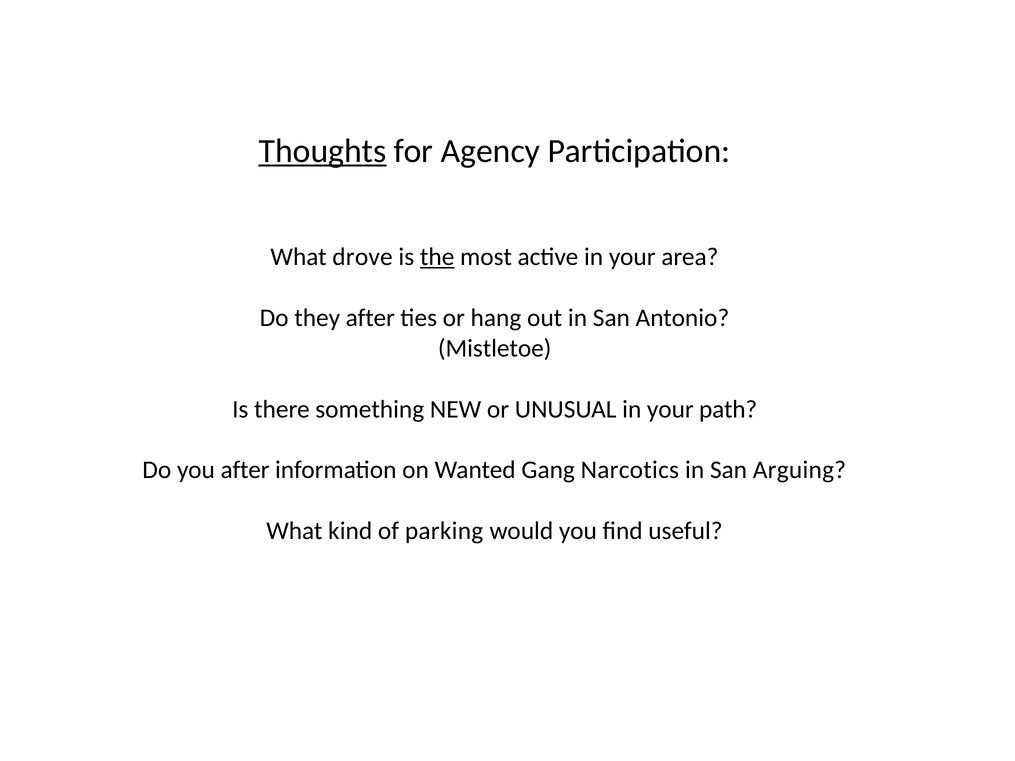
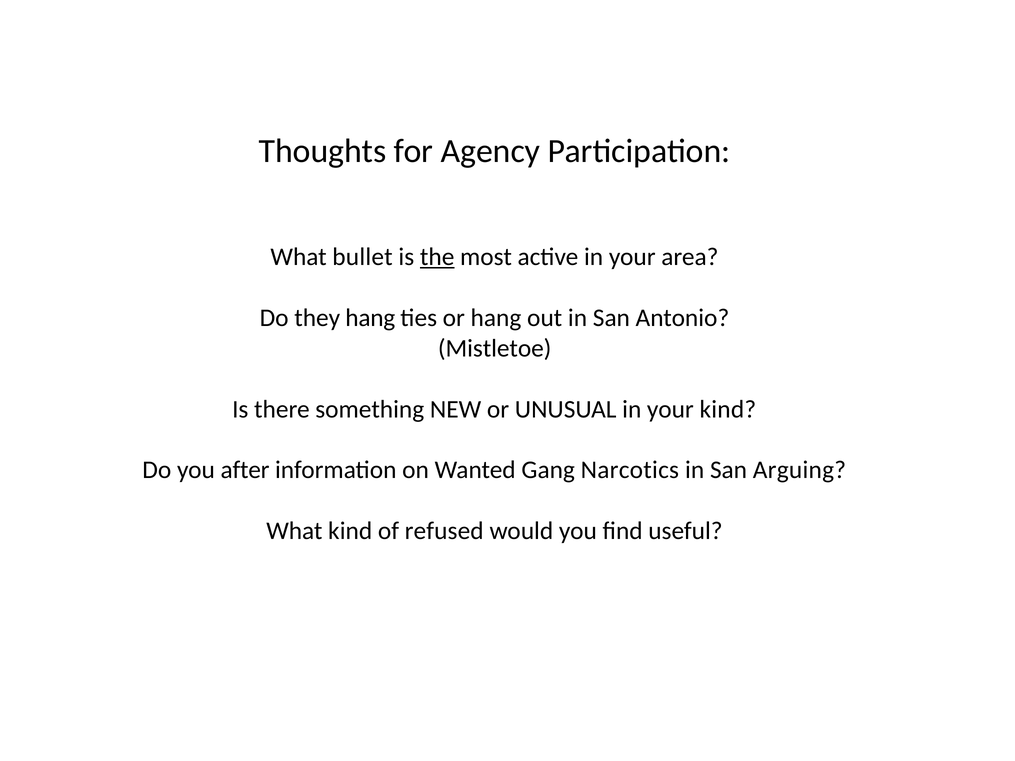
Thoughts underline: present -> none
drove: drove -> bullet
they after: after -> hang
your path: path -> kind
parking: parking -> refused
